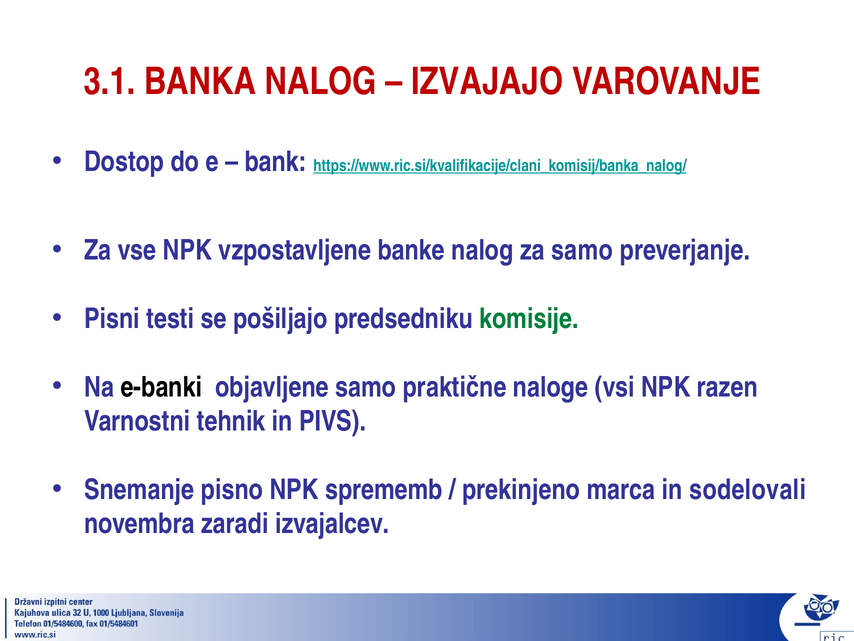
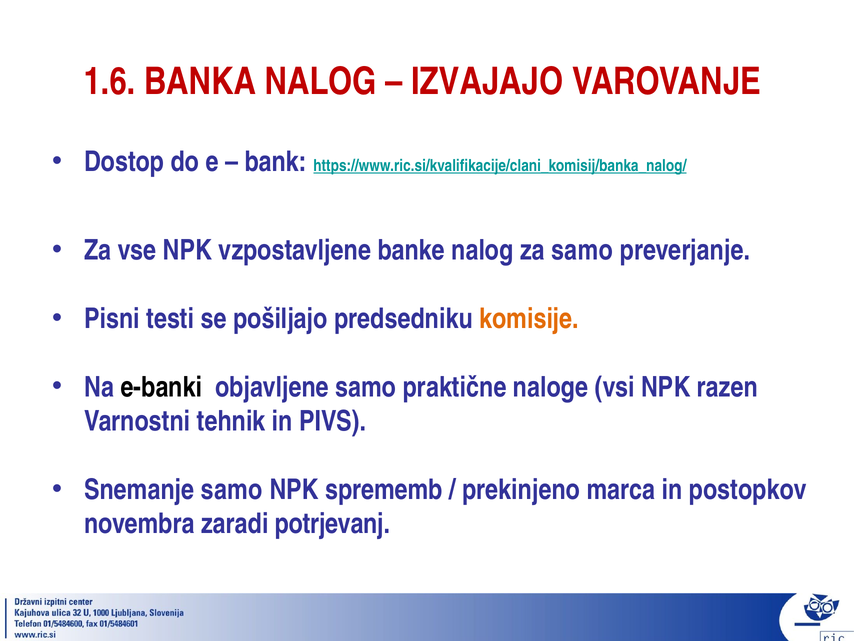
3.1: 3.1 -> 1.6
komisije colour: green -> orange
Snemanje pisno: pisno -> samo
sodelovali: sodelovali -> postopkov
izvajalcev: izvajalcev -> potrjevanj
